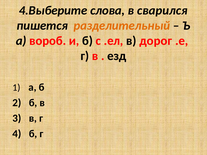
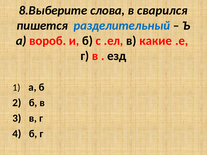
4.Выберите: 4.Выберите -> 8.Выберите
разделительный colour: orange -> blue
дорог: дорог -> какие
